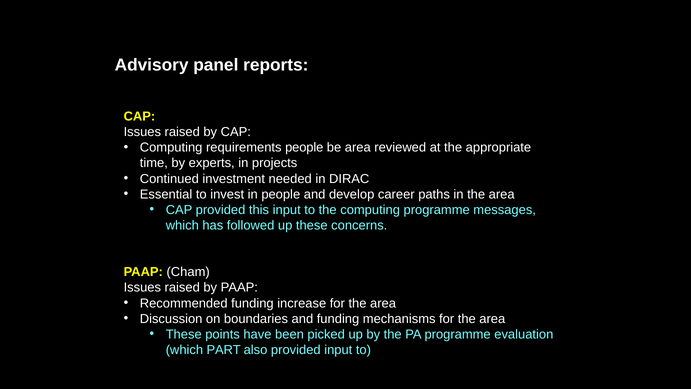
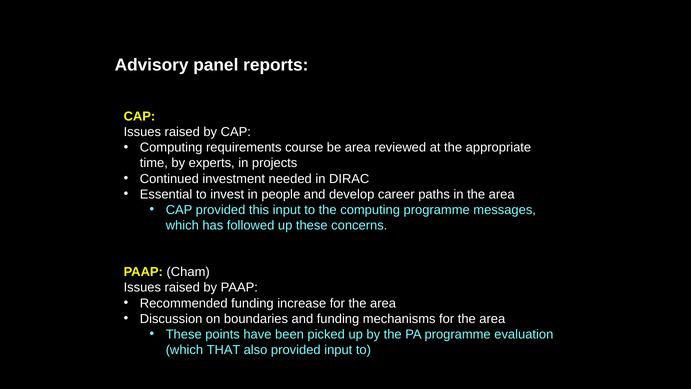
requirements people: people -> course
PART: PART -> THAT
